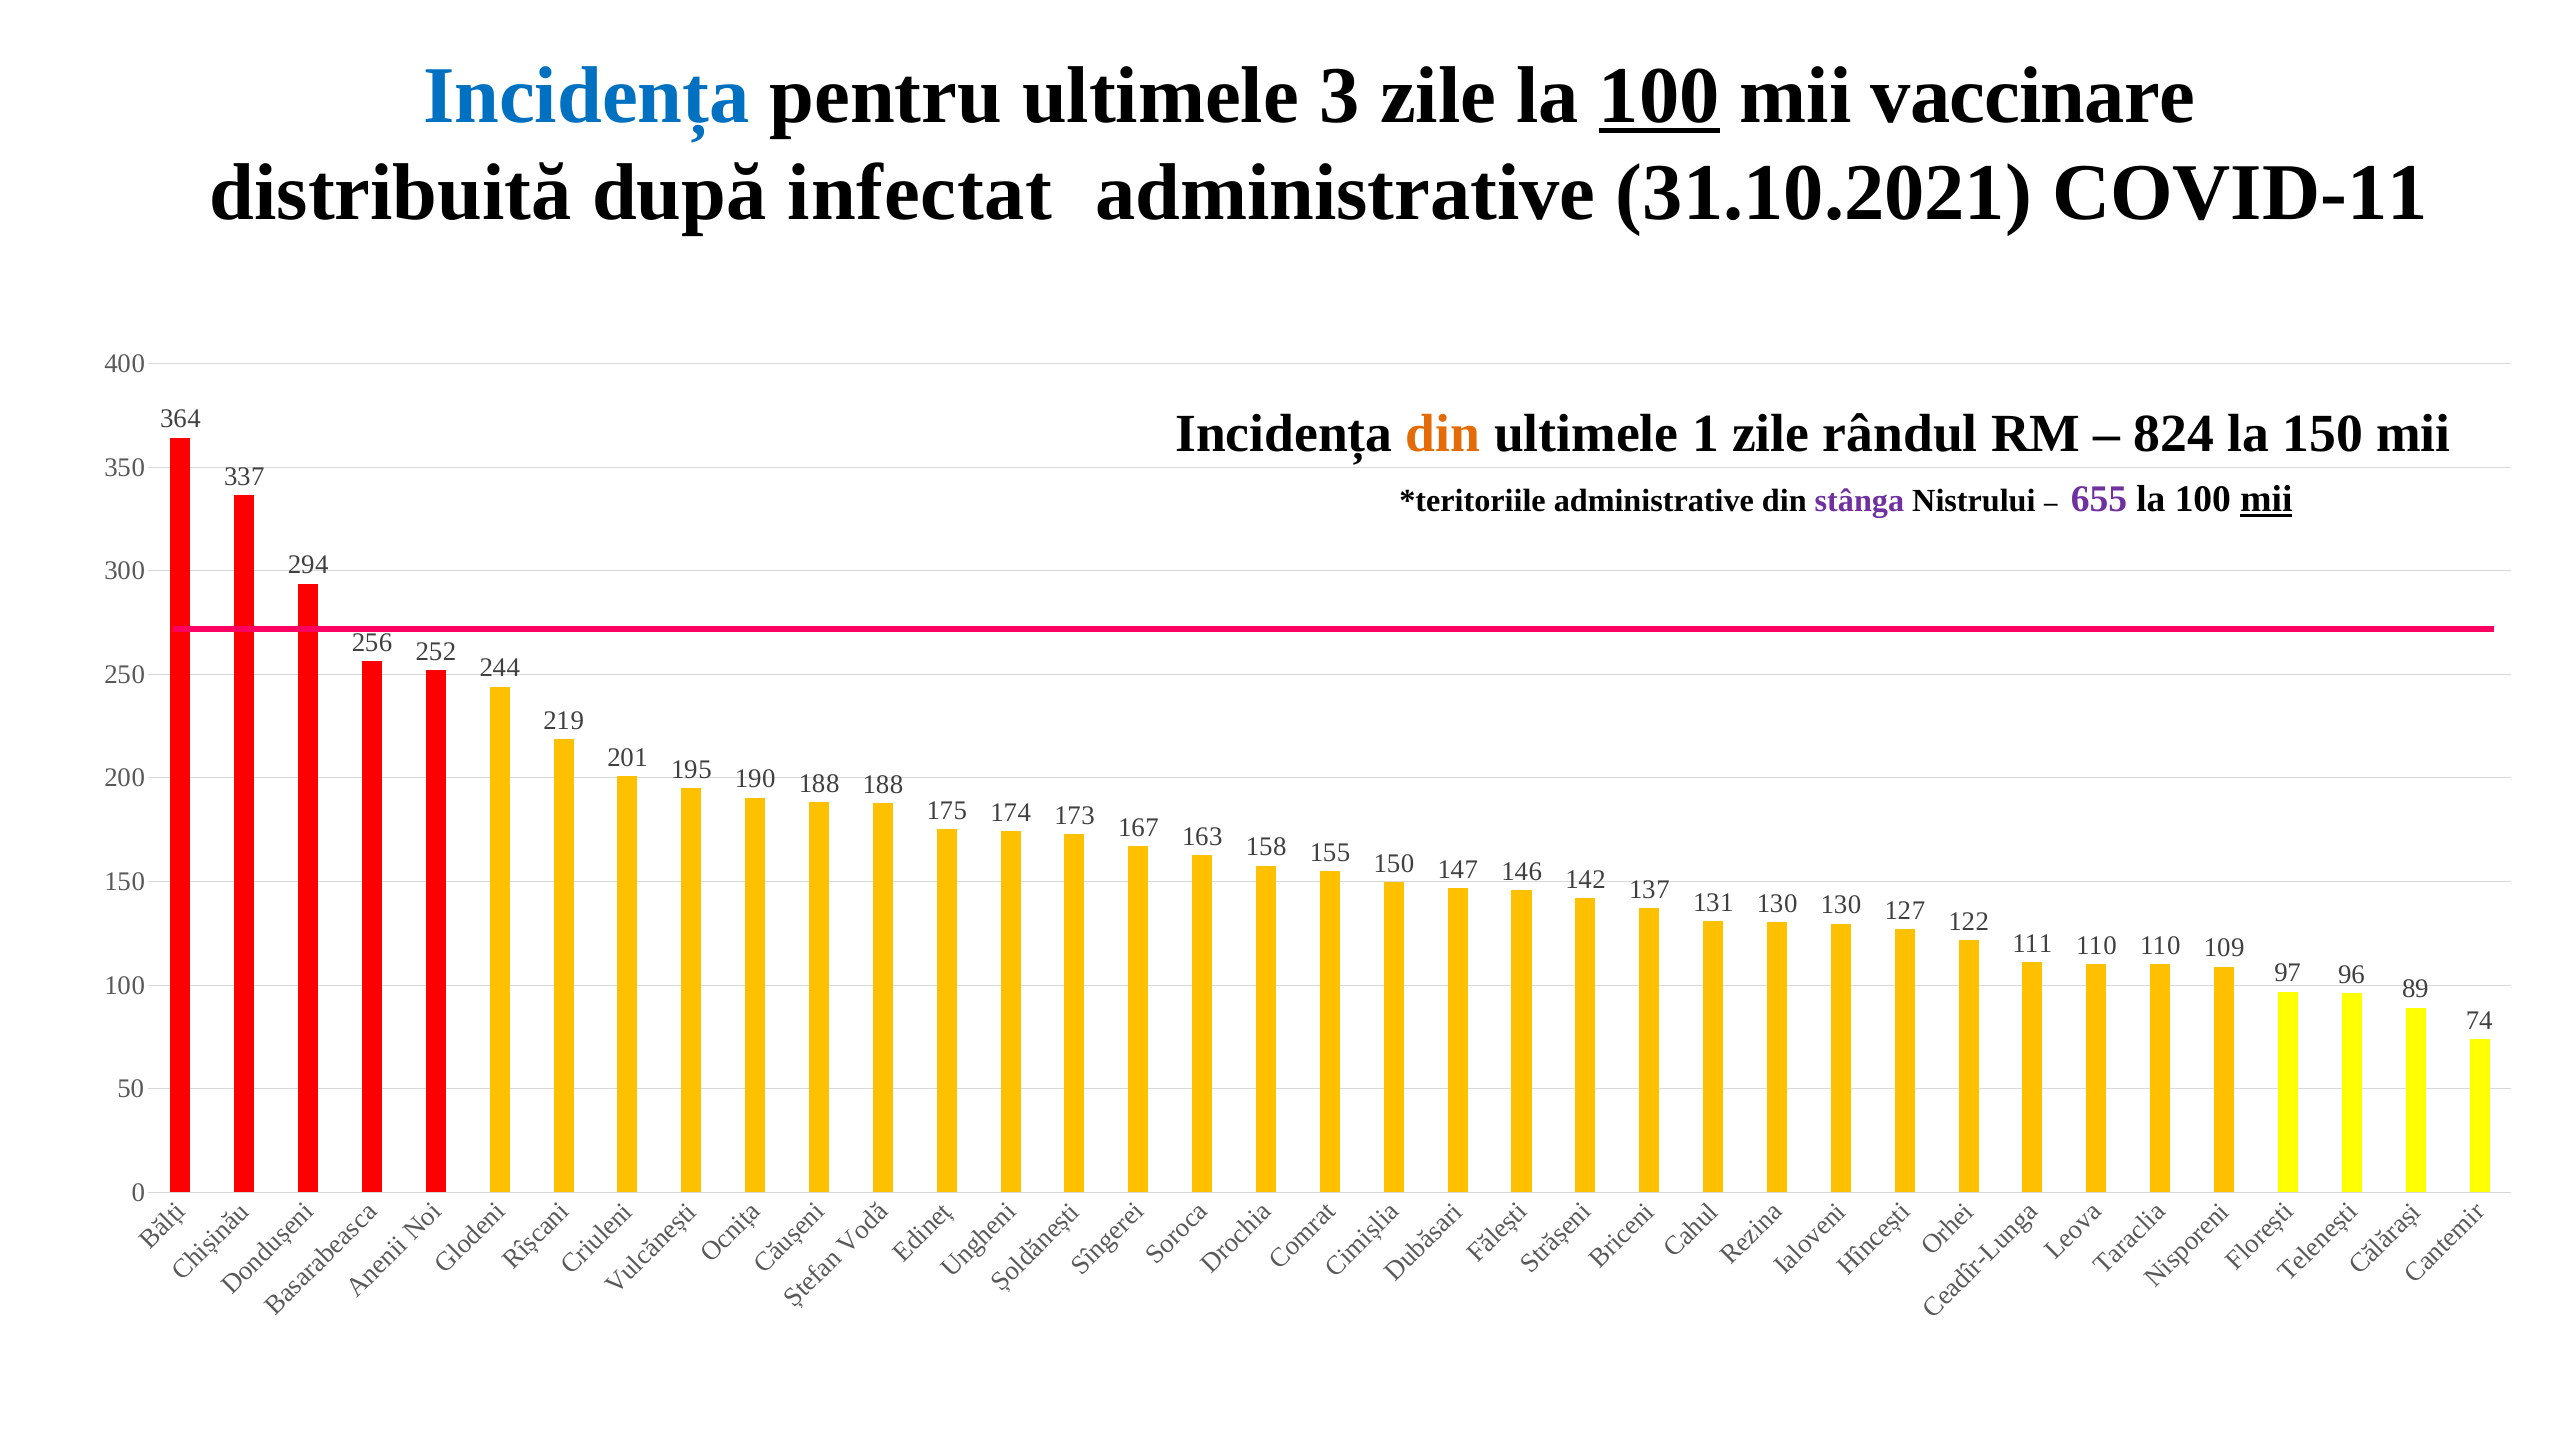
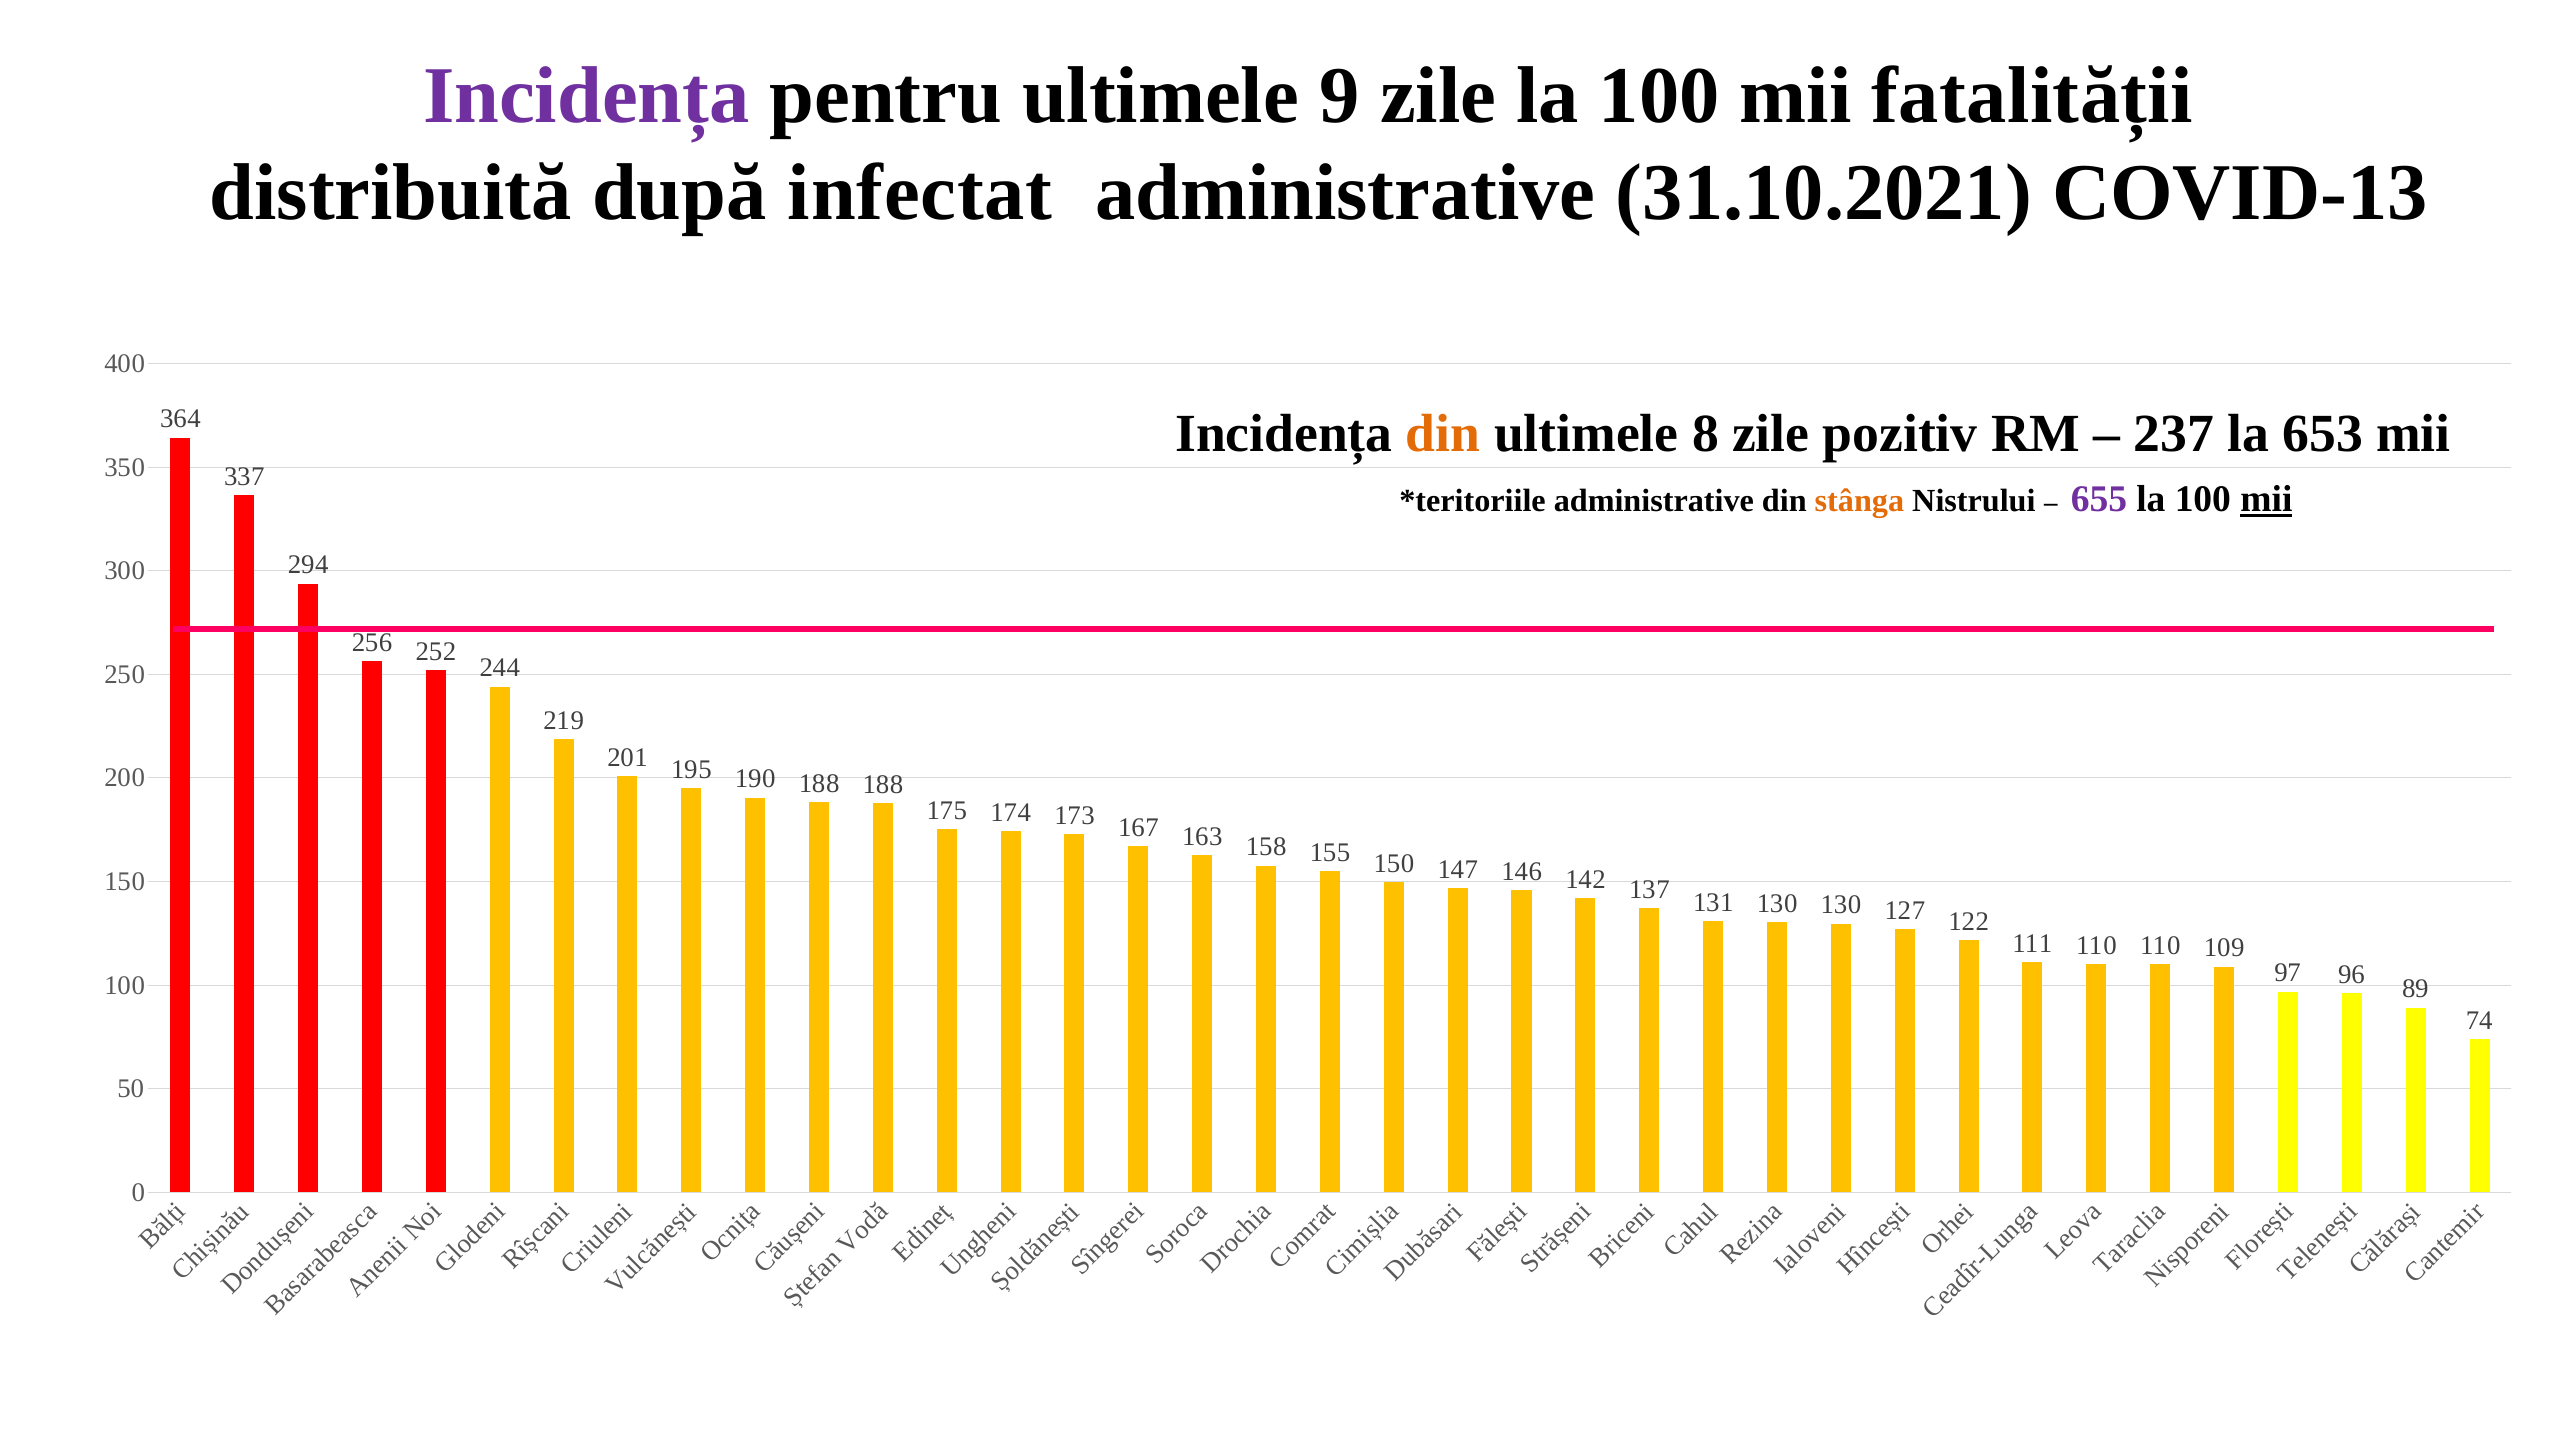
Incidența at (586, 96) colour: blue -> purple
3: 3 -> 9
100 at (1659, 96) underline: present -> none
vaccinare: vaccinare -> fatalității
COVID-11: COVID-11 -> COVID-13
1: 1 -> 8
rândul: rândul -> pozitiv
824: 824 -> 237
la 150: 150 -> 653
stânga colour: purple -> orange
